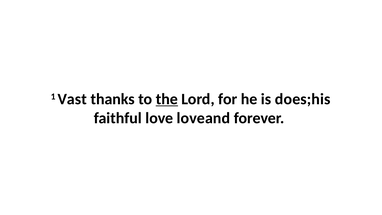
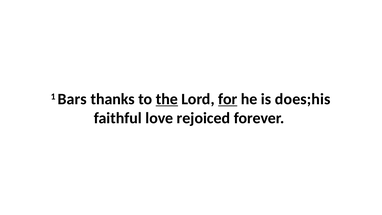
Vast: Vast -> Bars
for underline: none -> present
loveand: loveand -> rejoiced
